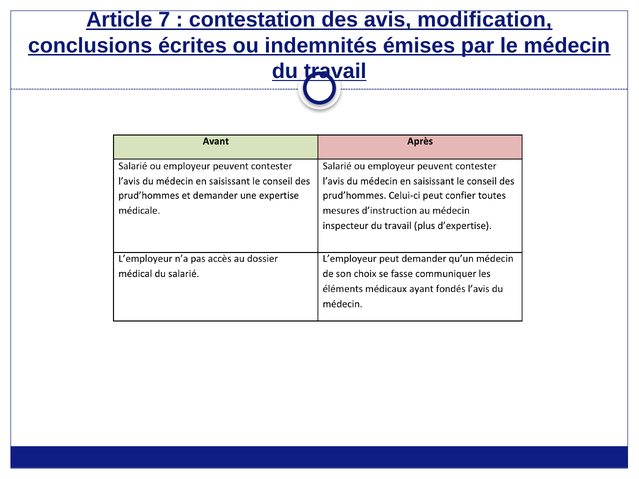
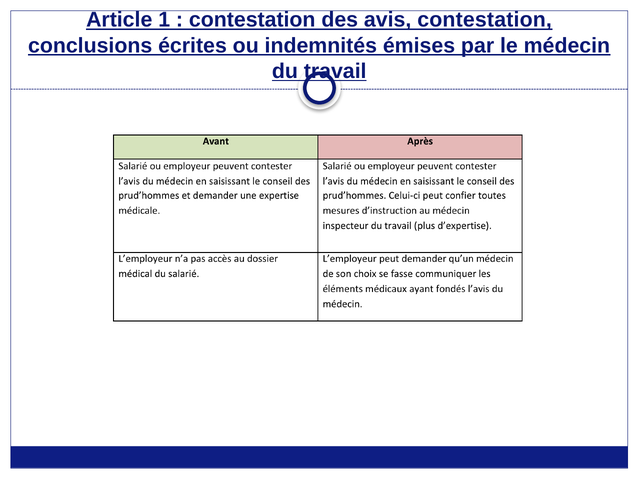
7: 7 -> 1
avis modification: modification -> contestation
